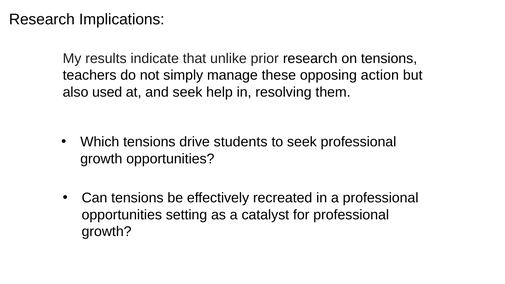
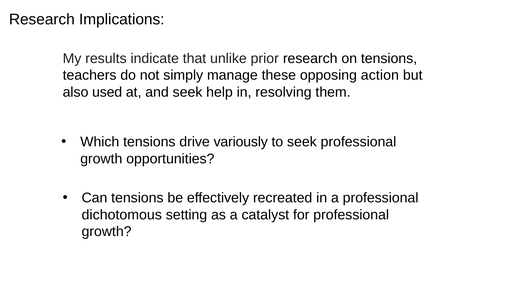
students: students -> variously
opportunities at (122, 215): opportunities -> dichotomous
